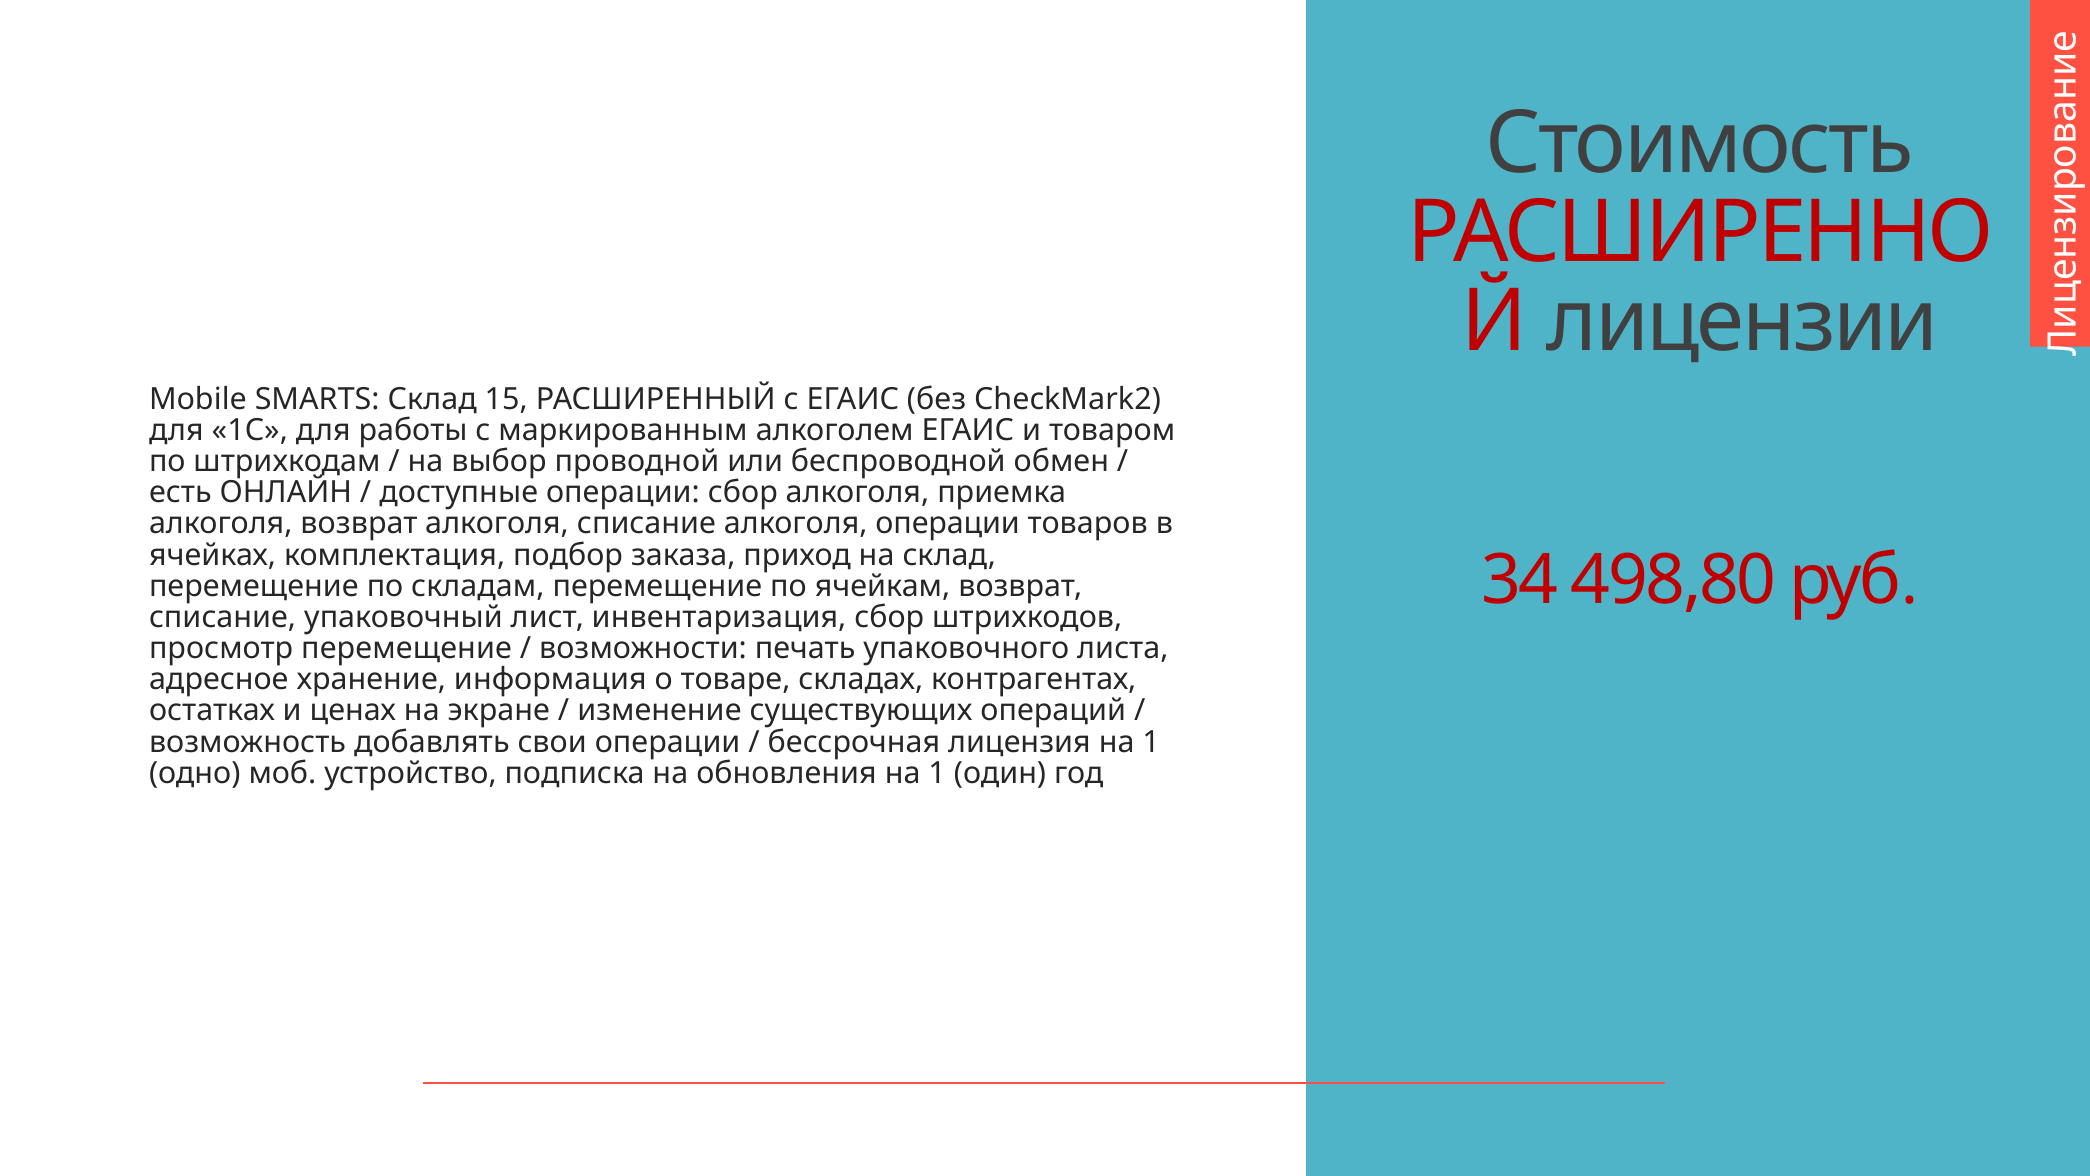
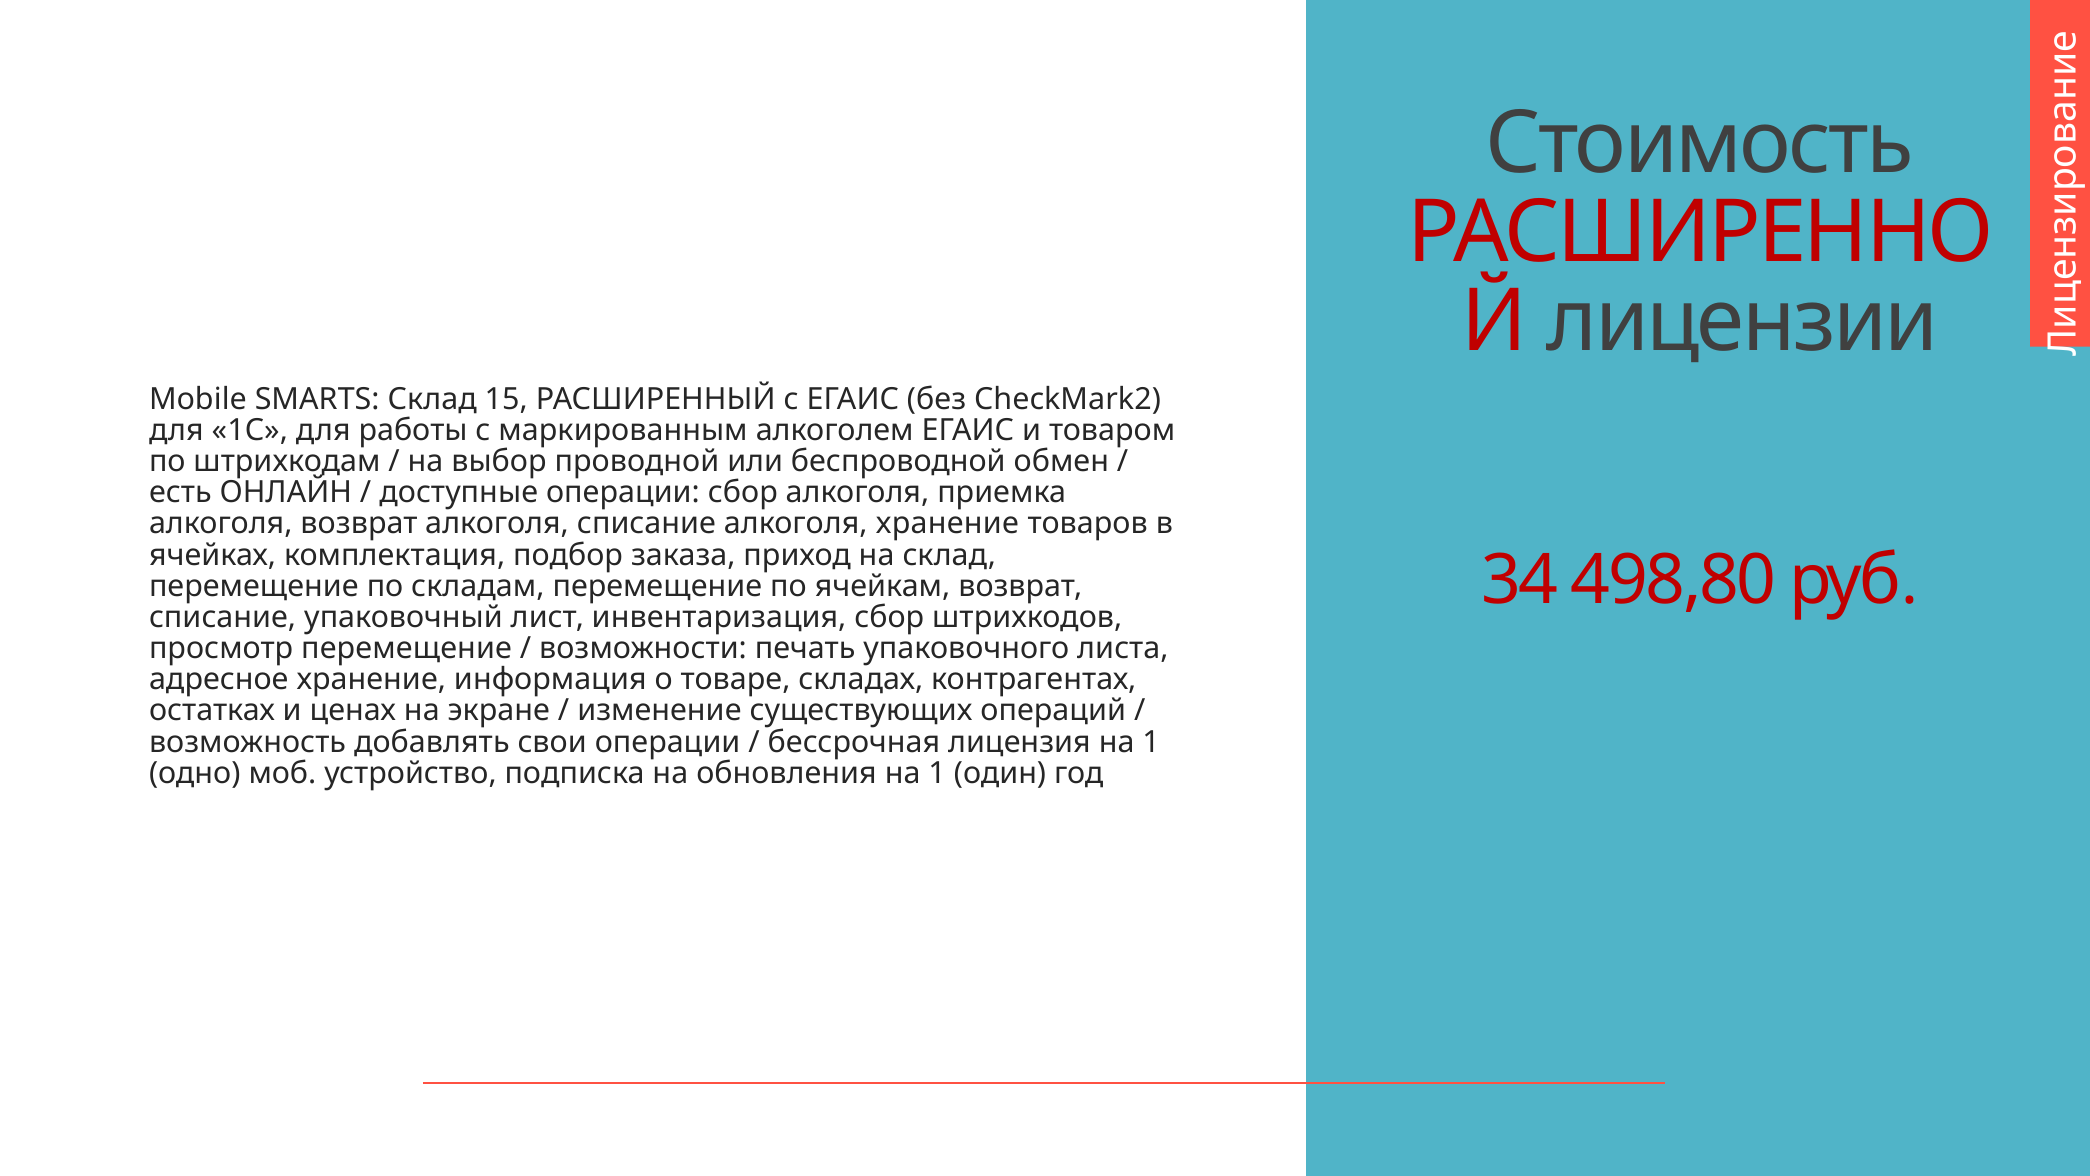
алкоголя операции: операции -> хранение
